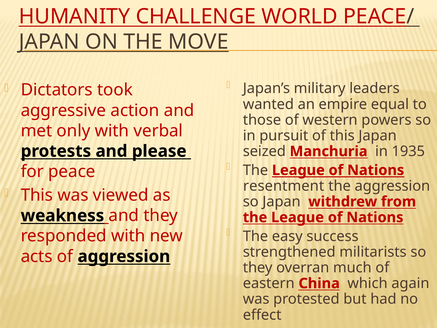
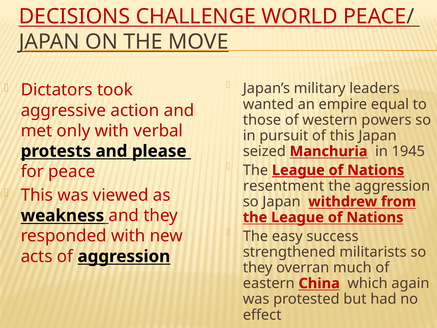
HUMANITY: HUMANITY -> DECISIONS
1935: 1935 -> 1945
